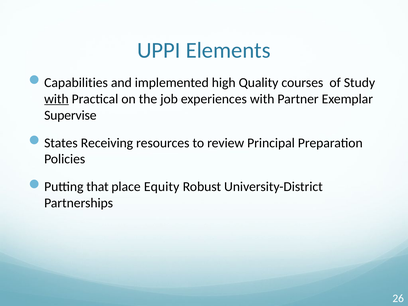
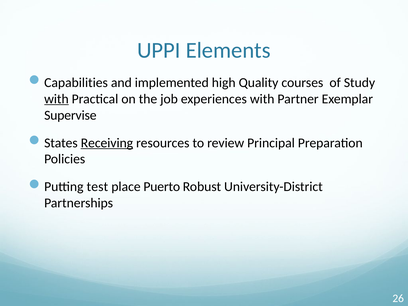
Receiving underline: none -> present
that: that -> test
Equity: Equity -> Puerto
